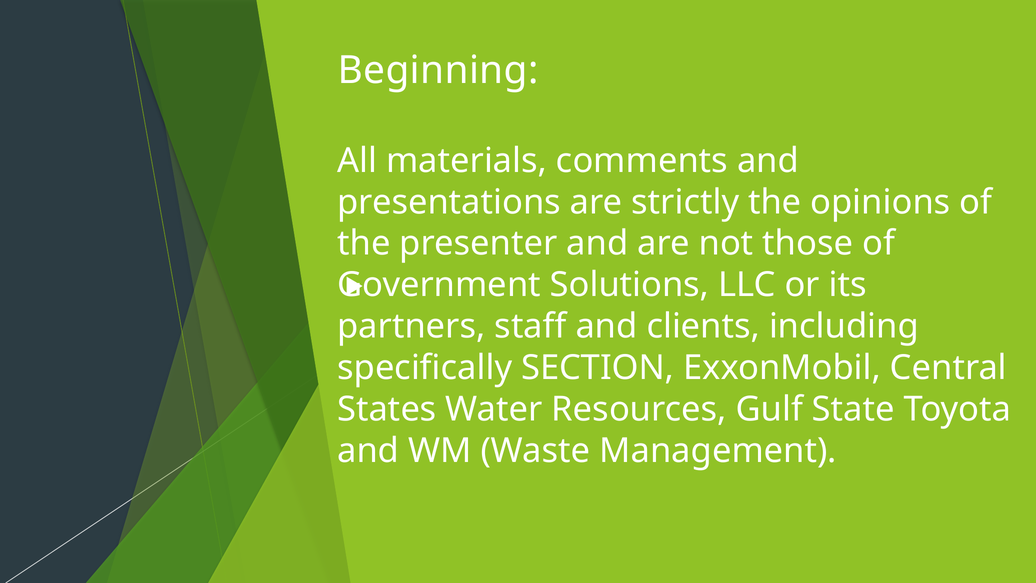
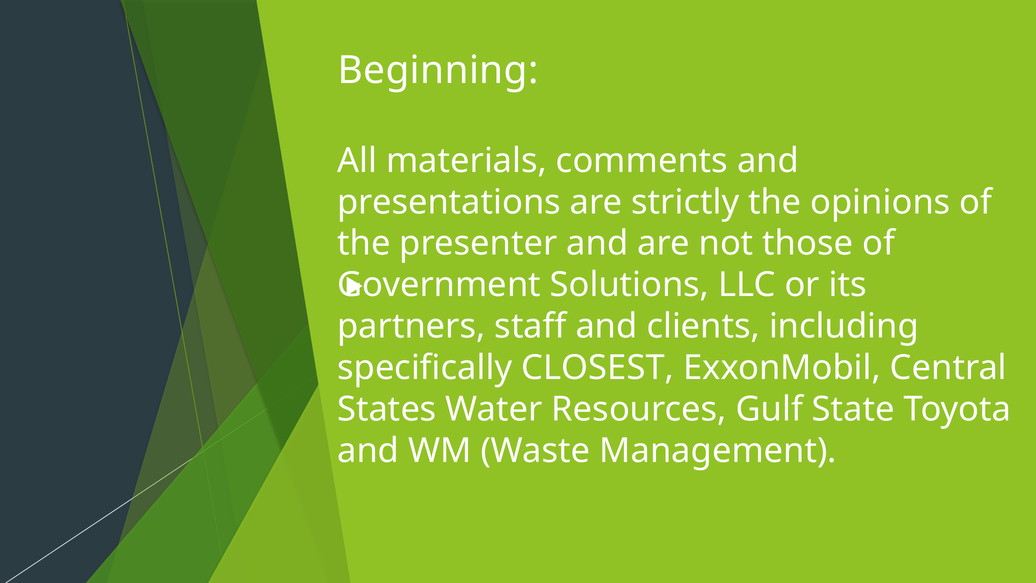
SECTION: SECTION -> CLOSEST
